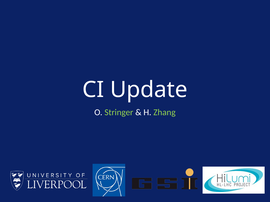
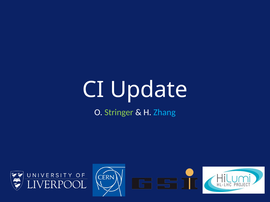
Zhang colour: light green -> light blue
